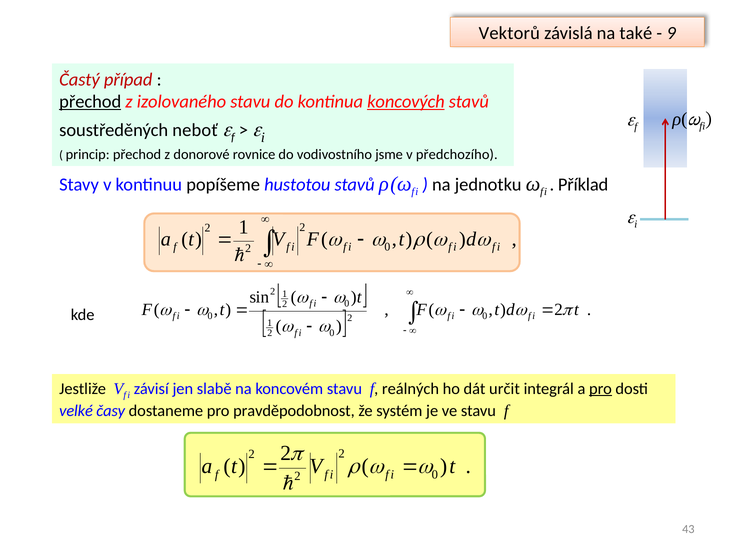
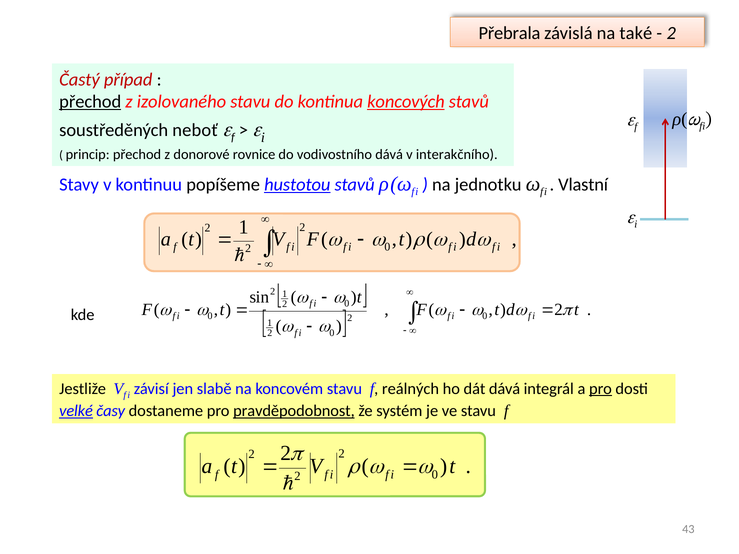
Vektorů: Vektorů -> Přebrala
9 at (671, 33): 9 -> 2
vodivostního jsme: jsme -> dává
předchozího: předchozího -> interakčního
hustotou underline: none -> present
Příklad: Příklad -> Vlastní
dát určit: určit -> dává
velké underline: none -> present
pravděpodobnost underline: none -> present
